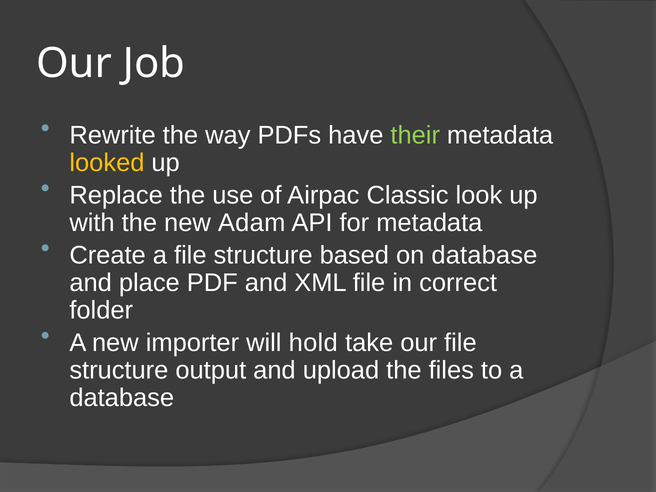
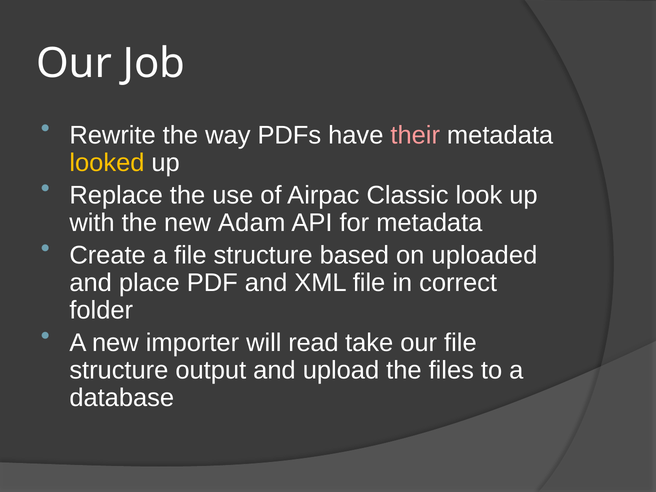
their colour: light green -> pink
on database: database -> uploaded
hold: hold -> read
